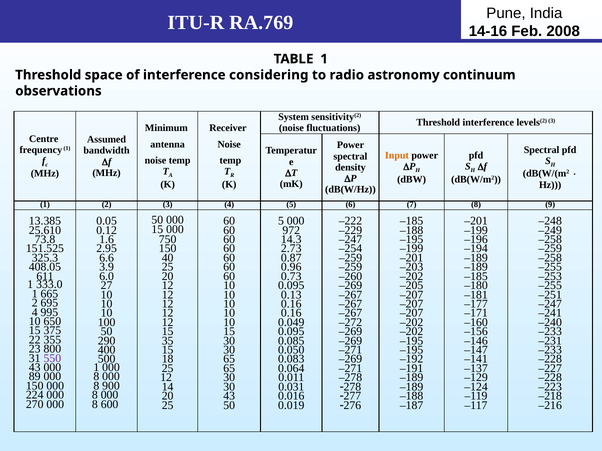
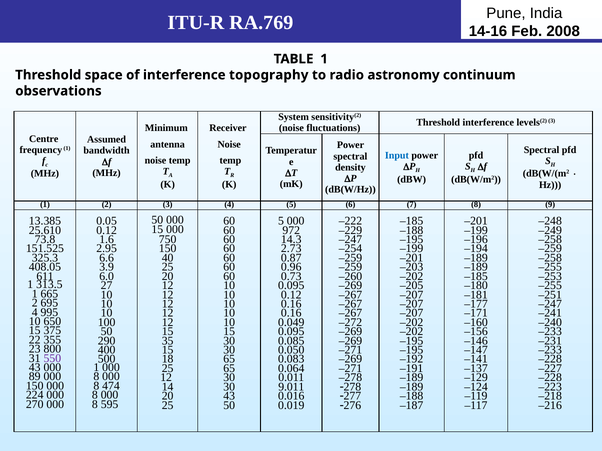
considering: considering -> topography
Input colour: orange -> blue
333.0: 333.0 -> 313.5
0.13 at (291, 295): 0.13 -> 0.12
900: 900 -> 474
0.031: 0.031 -> 9.011
600: 600 -> 595
